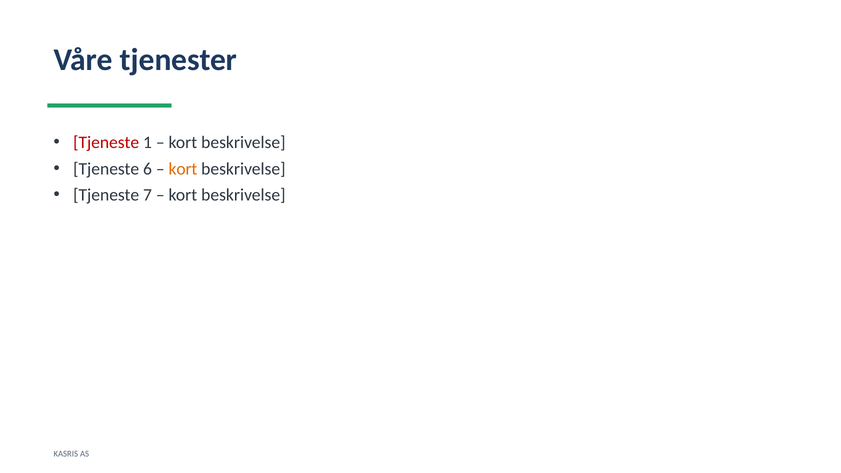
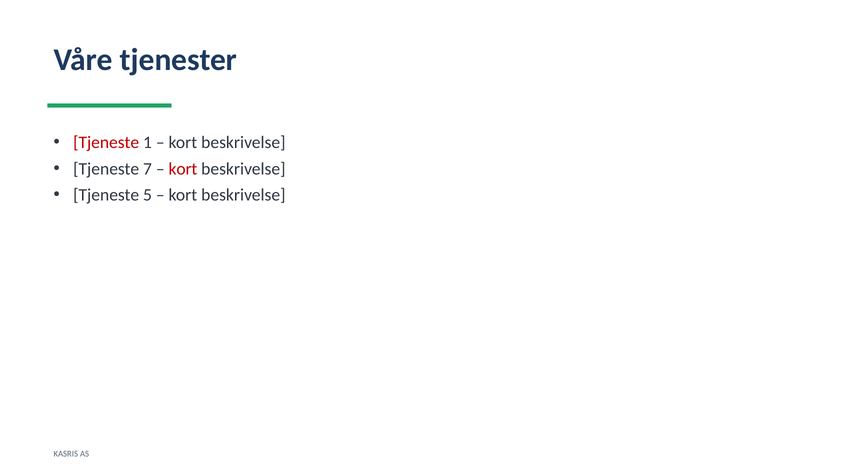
6: 6 -> 7
kort at (183, 169) colour: orange -> red
7: 7 -> 5
